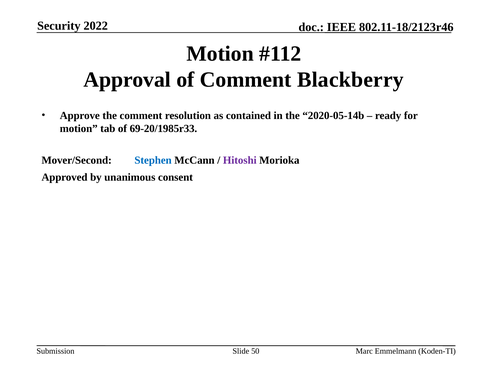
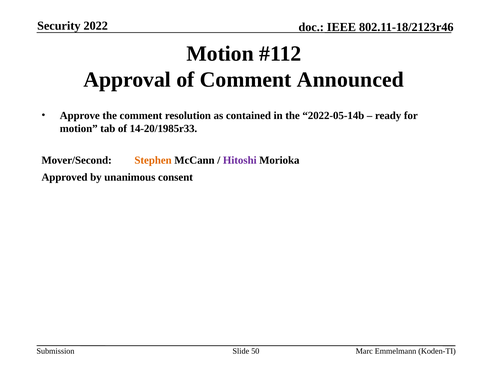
Blackberry: Blackberry -> Announced
2020-05-14b: 2020-05-14b -> 2022-05-14b
69-20/1985r33: 69-20/1985r33 -> 14-20/1985r33
Stephen colour: blue -> orange
